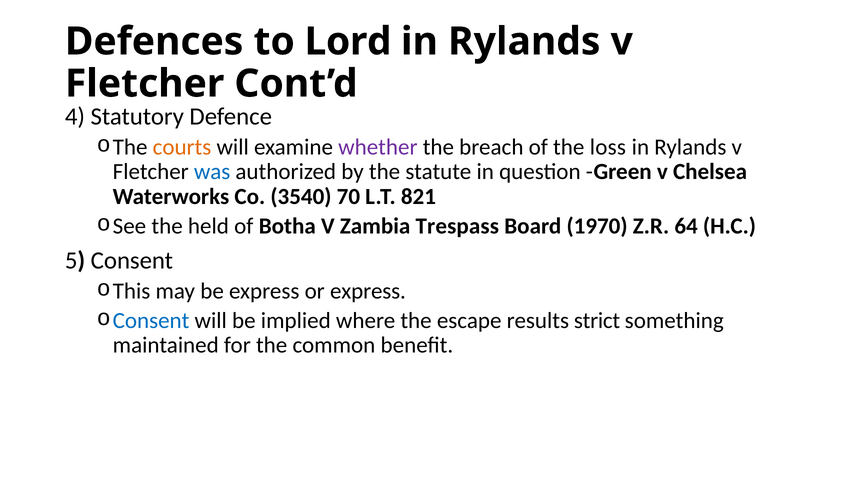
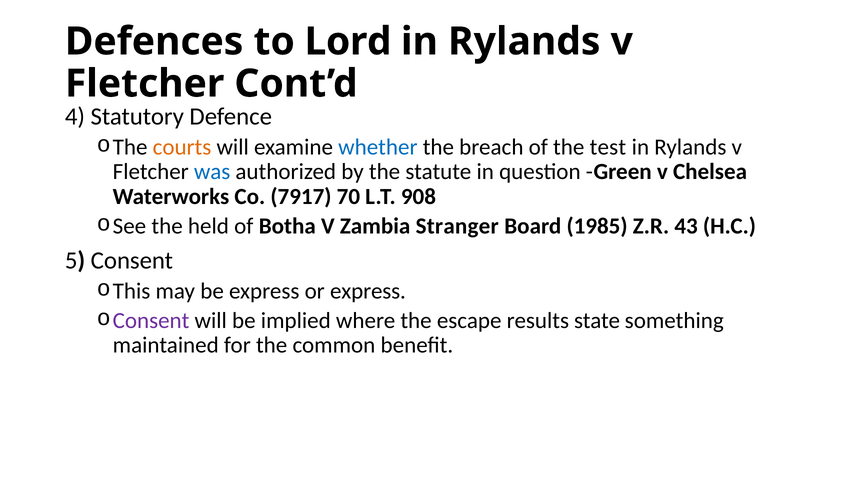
whether colour: purple -> blue
loss: loss -> test
3540: 3540 -> 7917
821: 821 -> 908
Trespass: Trespass -> Stranger
1970: 1970 -> 1985
64: 64 -> 43
Consent at (151, 320) colour: blue -> purple
strict: strict -> state
